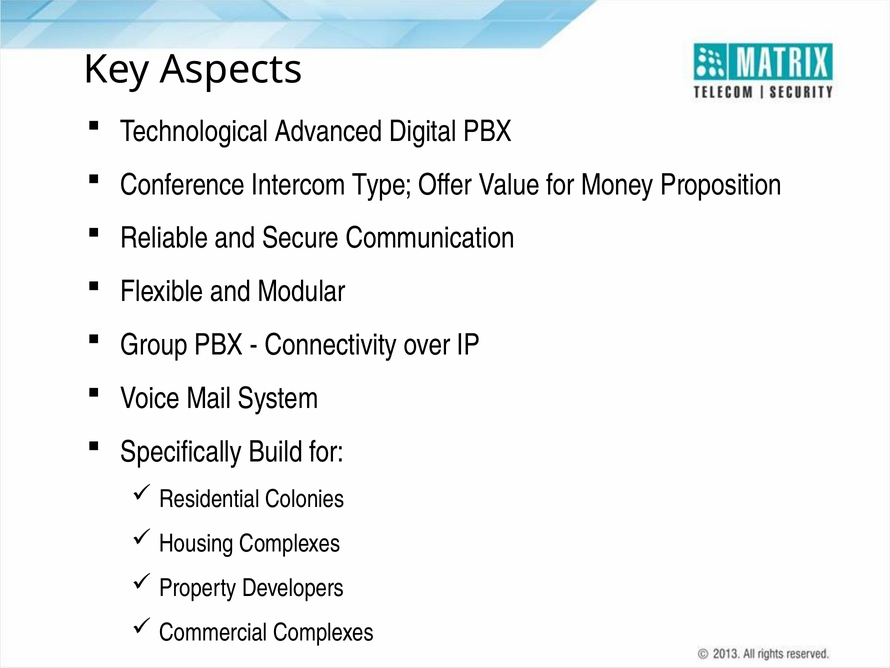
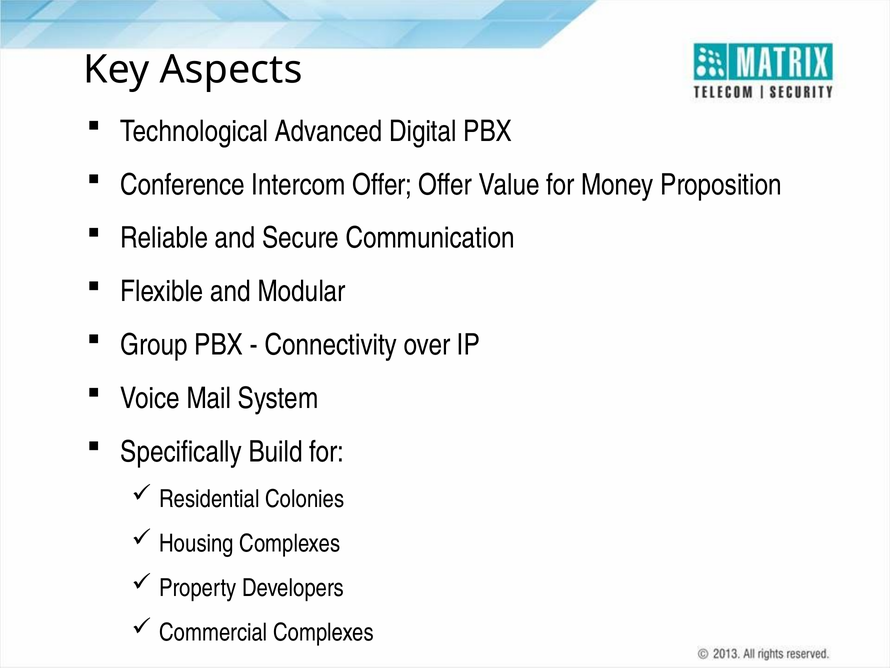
Intercom Type: Type -> Offer
